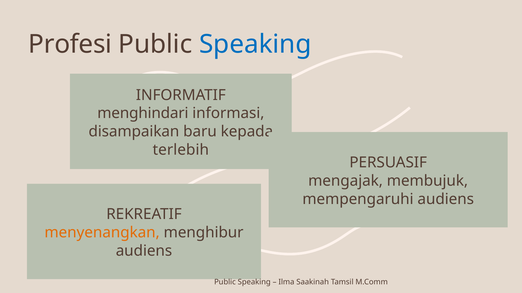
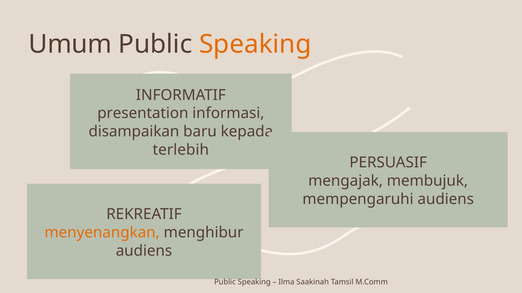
Profesi: Profesi -> Umum
Speaking at (255, 44) colour: blue -> orange
menghindari: menghindari -> presentation
